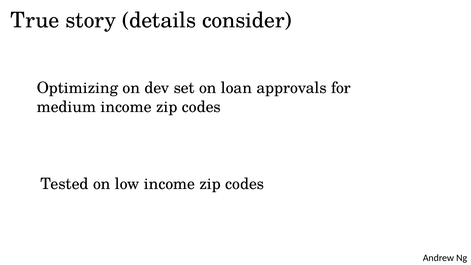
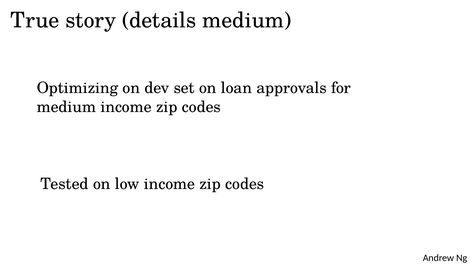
details consider: consider -> medium
